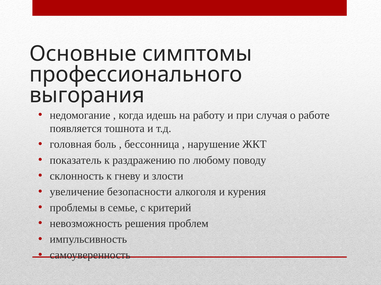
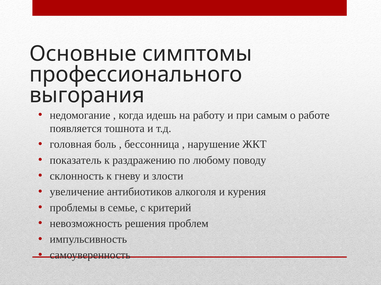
случая: случая -> самым
безопасности: безопасности -> антибиотиков
